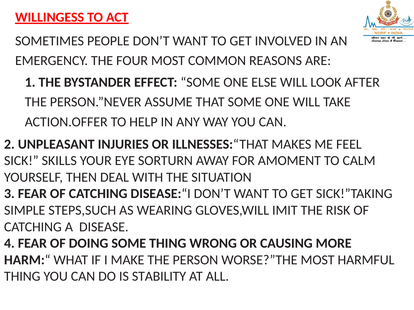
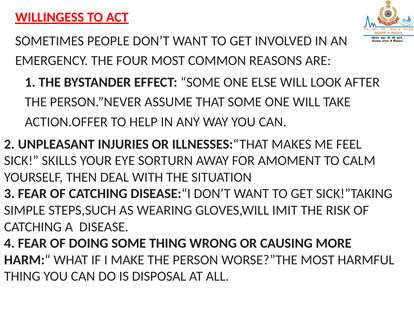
STABILITY: STABILITY -> DISPOSAL
